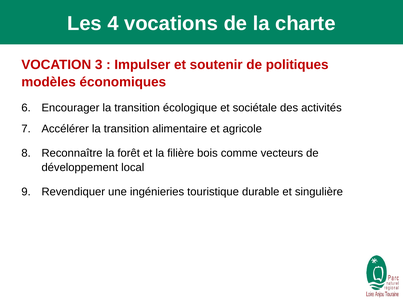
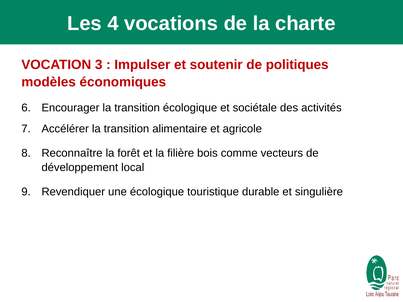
une ingénieries: ingénieries -> écologique
